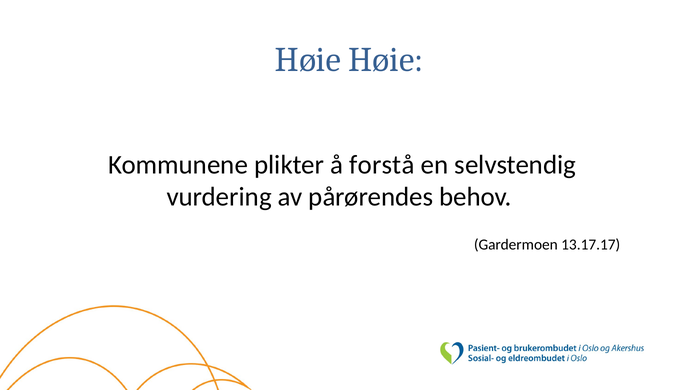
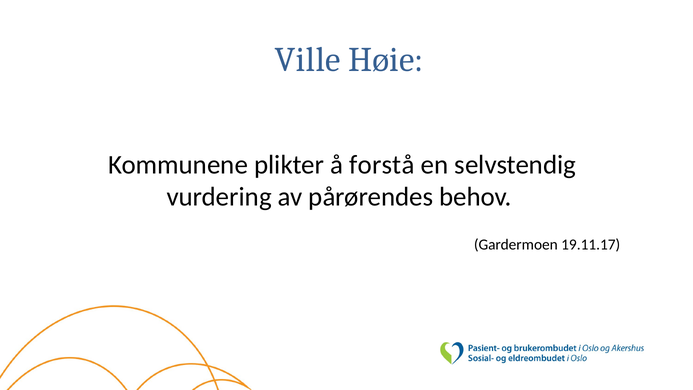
Høie at (308, 60): Høie -> Ville
13.17.17: 13.17.17 -> 19.11.17
